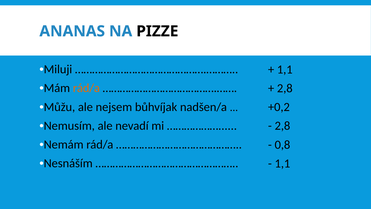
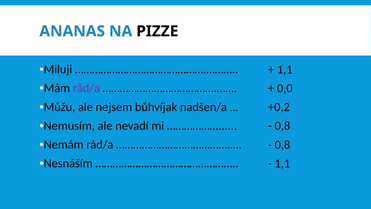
rád/a at (86, 88) colour: orange -> purple
2,8 at (285, 88): 2,8 -> 0,0
2,8 at (282, 126): 2,8 -> 0,8
